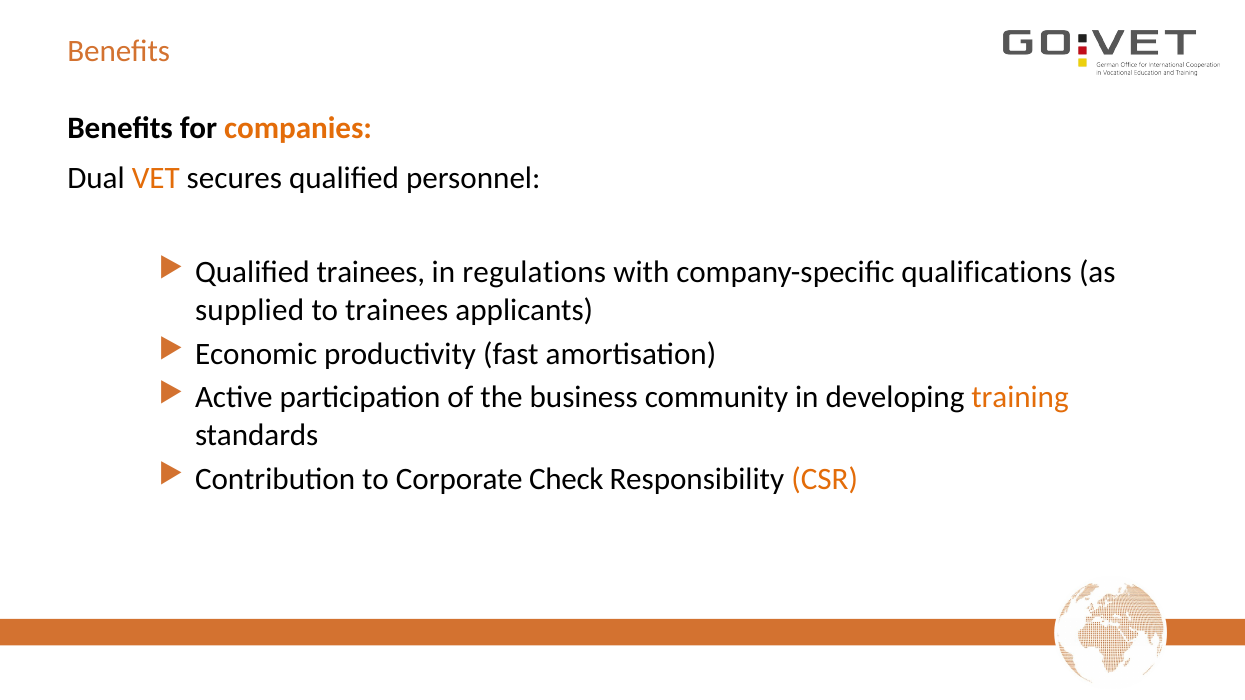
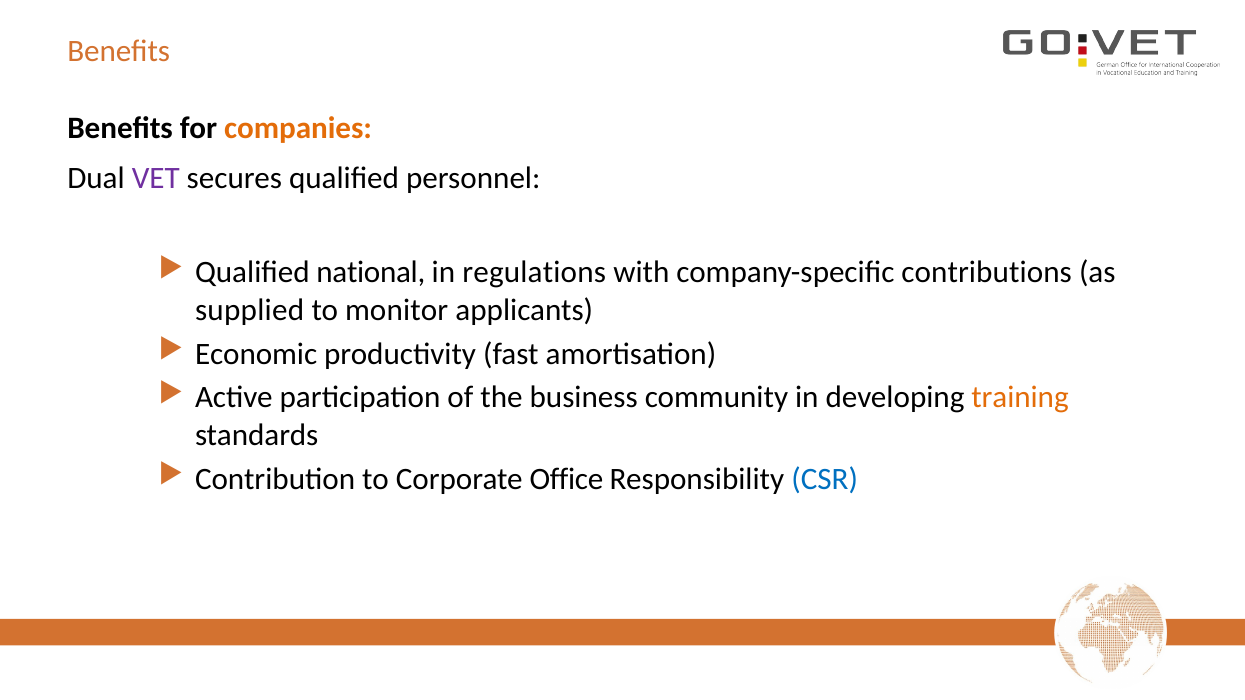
VET colour: orange -> purple
Qualified trainees: trainees -> national
qualifications: qualifications -> contributions
to trainees: trainees -> monitor
Check: Check -> Office
CSR colour: orange -> blue
